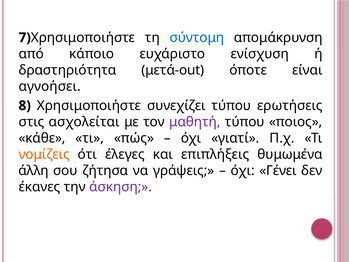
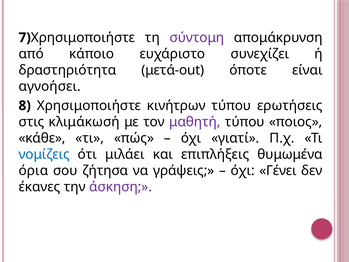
σύντομη colour: blue -> purple
ενίσχυση: ενίσχυση -> συνεχίζει
συνεχίζει: συνεχίζει -> κινήτρων
ασχολείται: ασχολείται -> κλιμάκωσή
νομίζεις colour: orange -> blue
έλεγες: έλεγες -> μιλάει
άλλη: άλλη -> όρια
